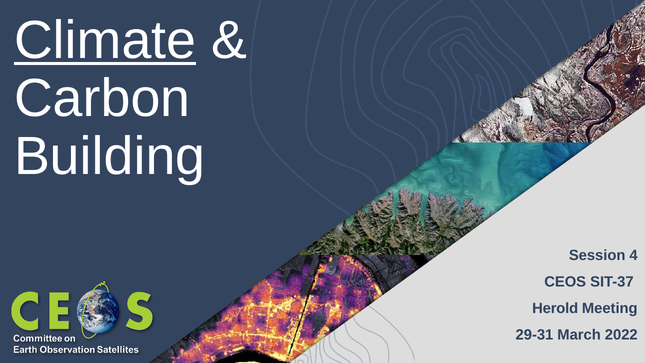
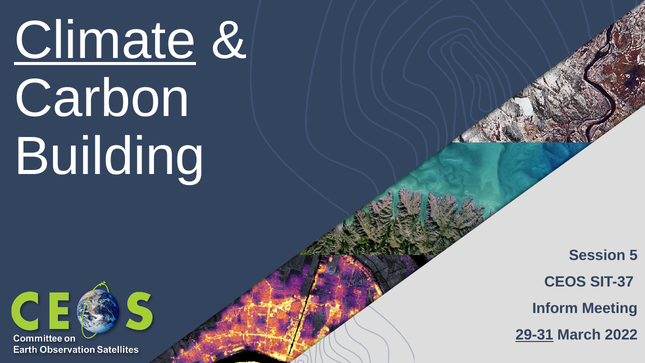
4: 4 -> 5
Herold: Herold -> Inform
29-31 underline: none -> present
